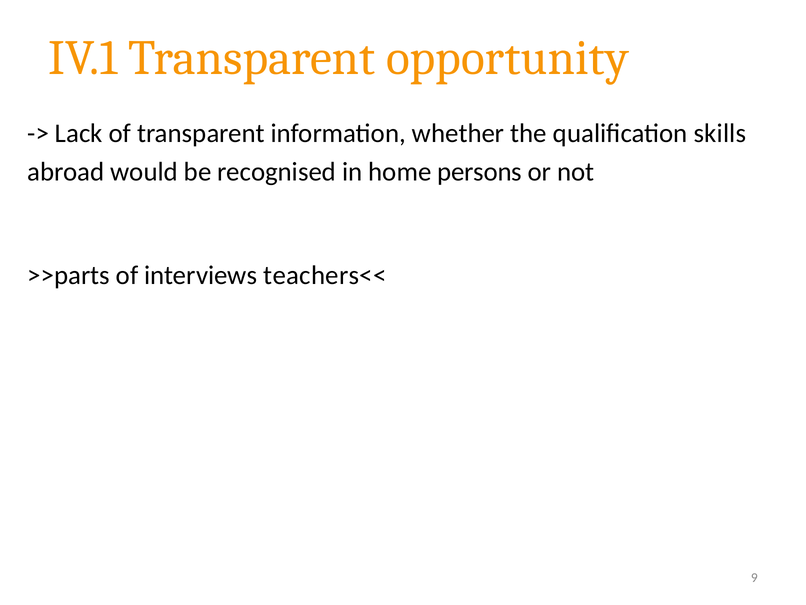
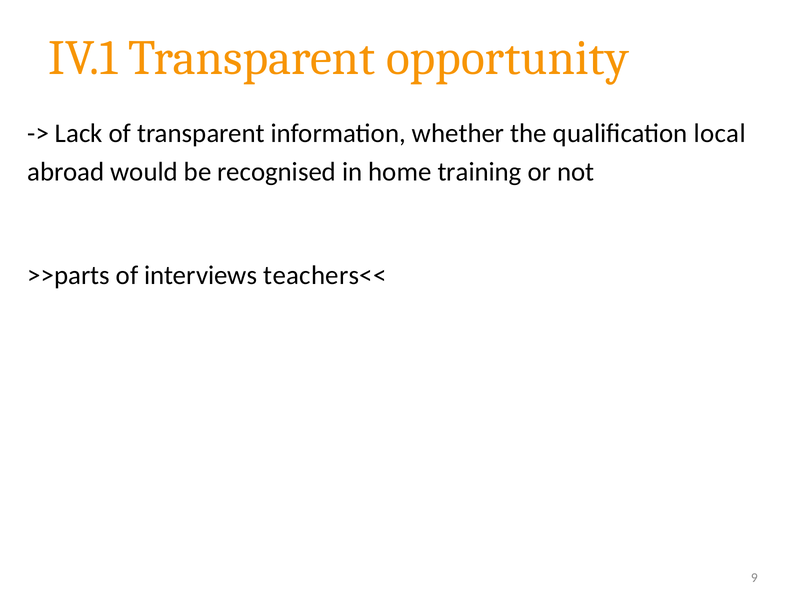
skills: skills -> local
persons: persons -> training
